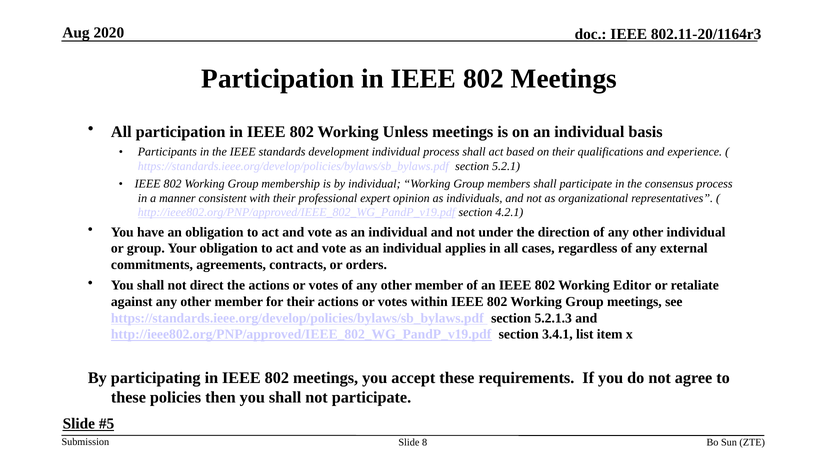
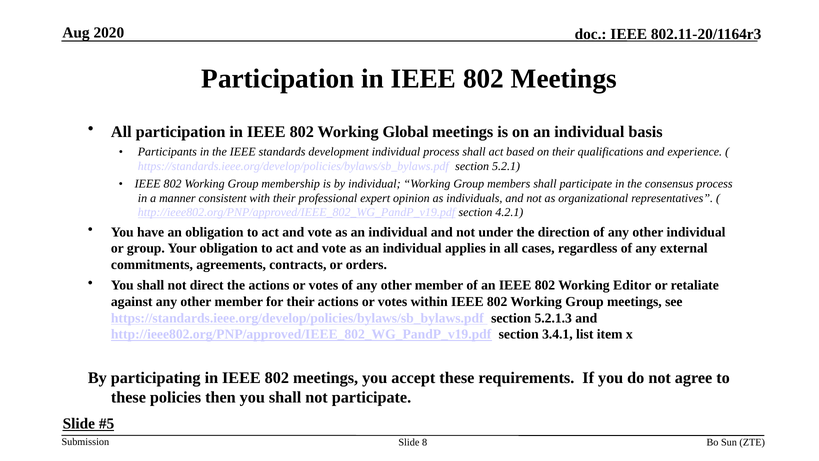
Unless: Unless -> Global
